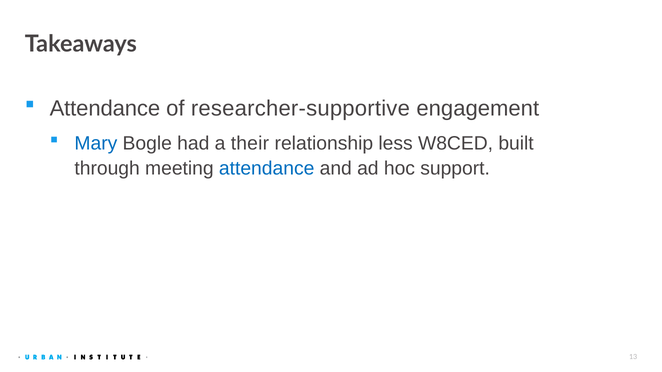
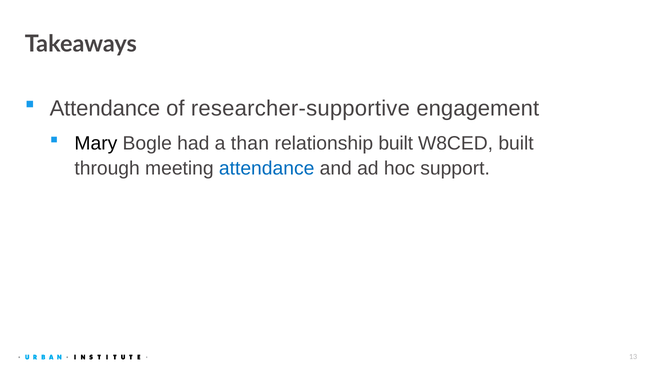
Mary colour: blue -> black
their: their -> than
relationship less: less -> built
